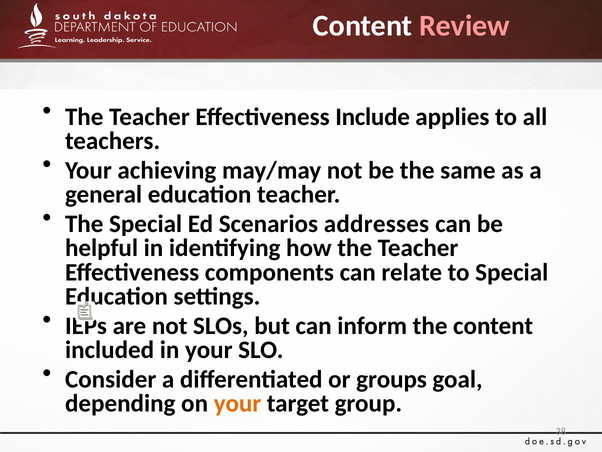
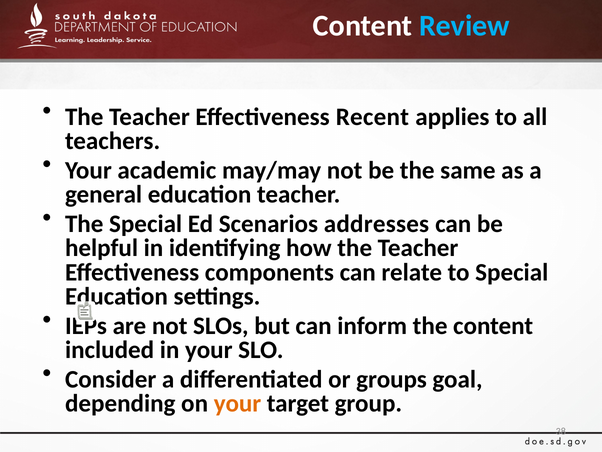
Review colour: pink -> light blue
Include: Include -> Recent
achieving: achieving -> academic
